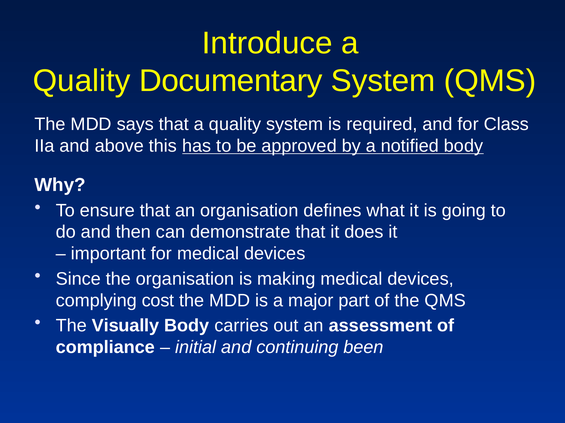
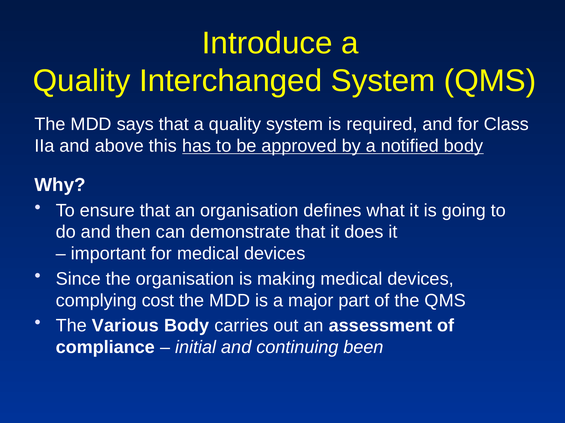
Documentary: Documentary -> Interchanged
Visually: Visually -> Various
